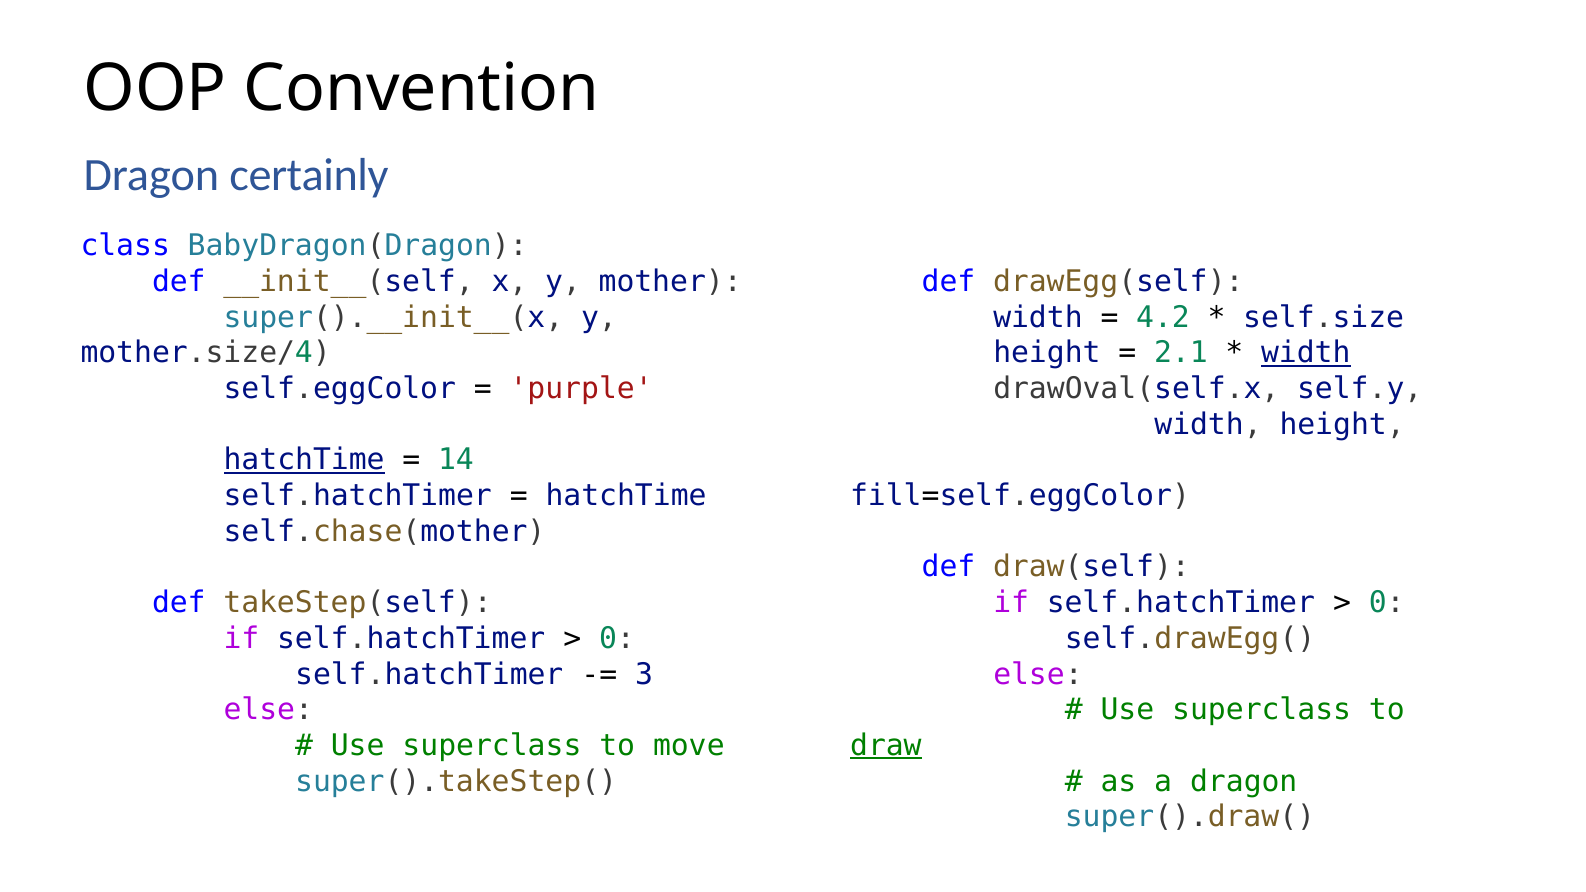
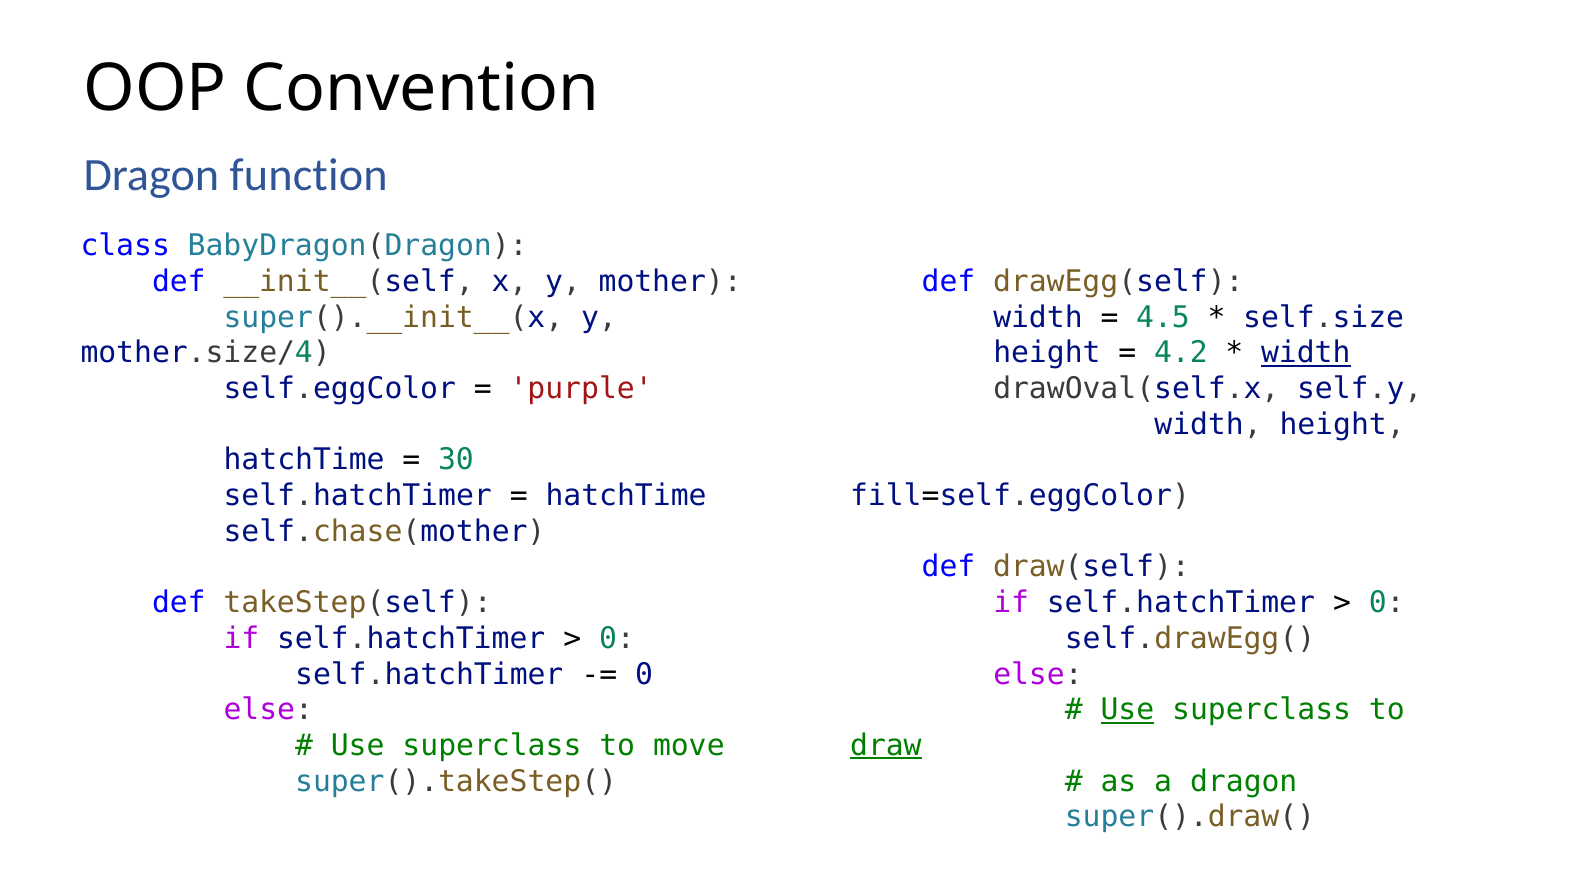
certainly: certainly -> function
4.2: 4.2 -> 4.5
2.1: 2.1 -> 4.2
hatchTime at (304, 460) underline: present -> none
14: 14 -> 30
3 at (644, 674): 3 -> 0
Use at (1127, 710) underline: none -> present
